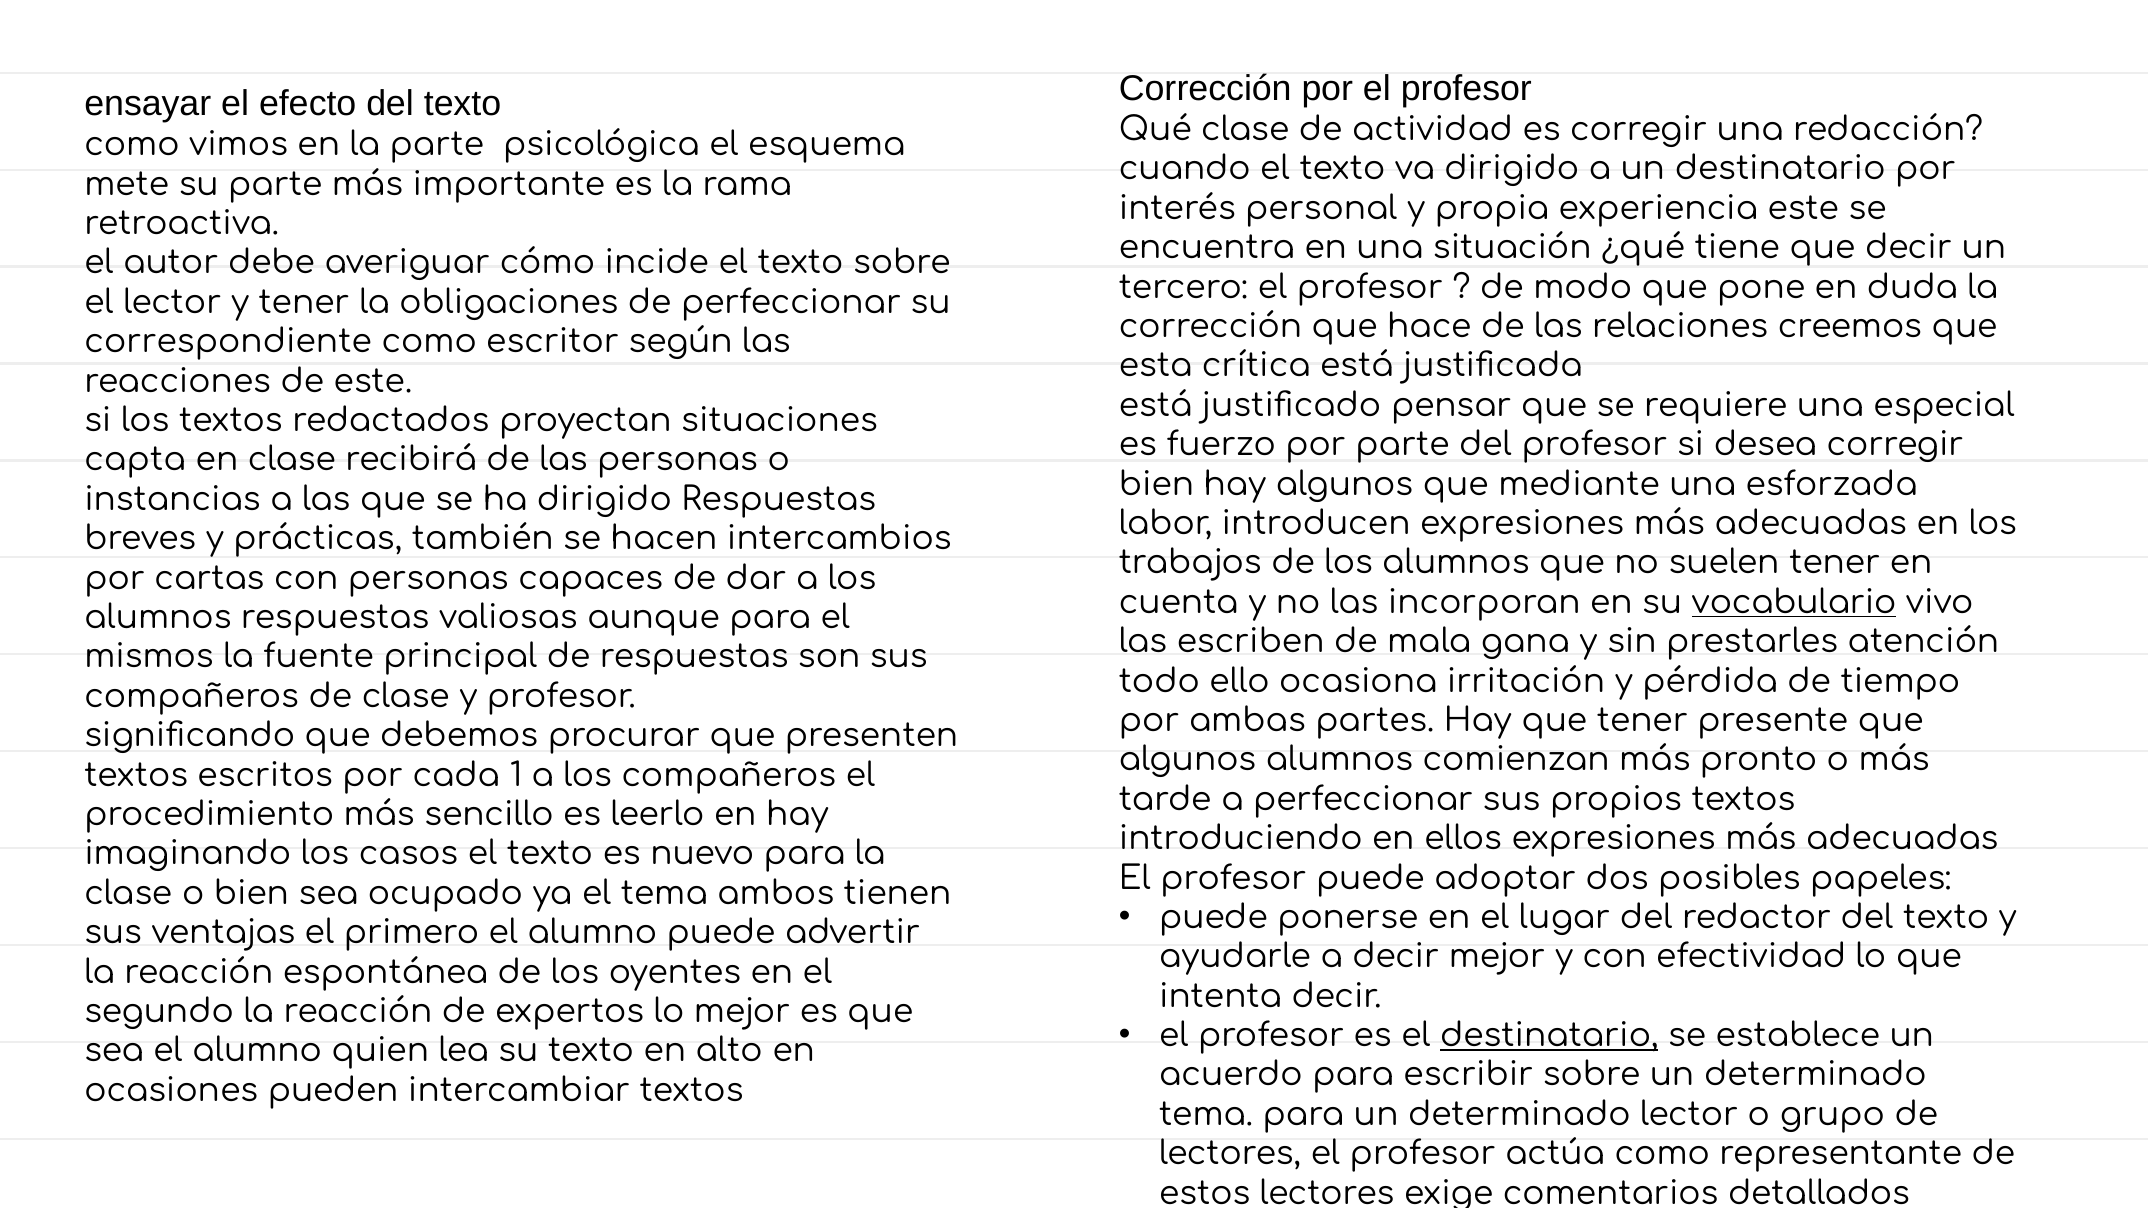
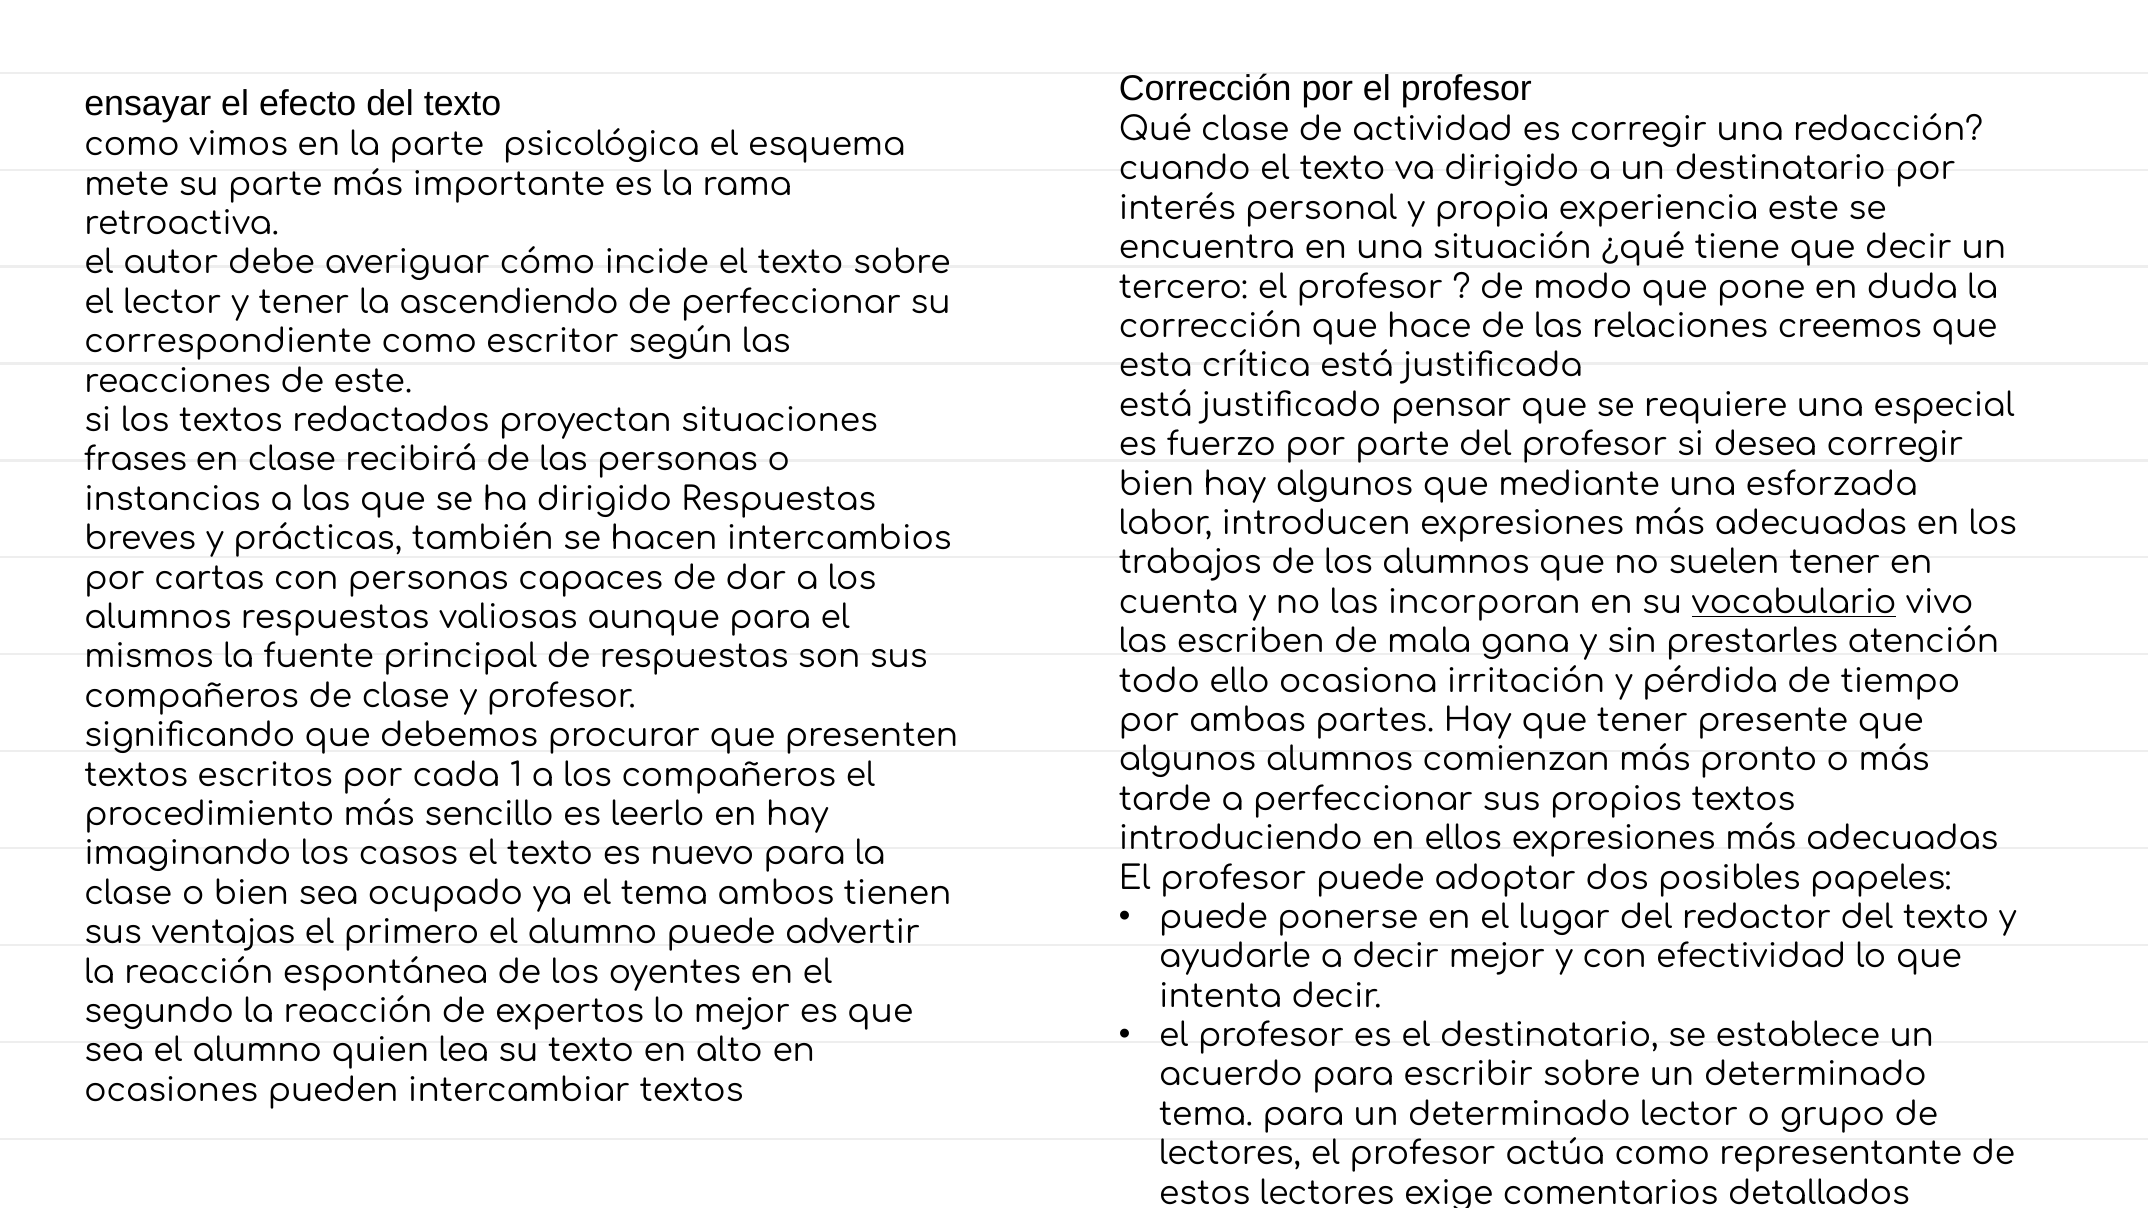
obligaciones: obligaciones -> ascendiendo
capta: capta -> frases
destinatario at (1549, 1036) underline: present -> none
